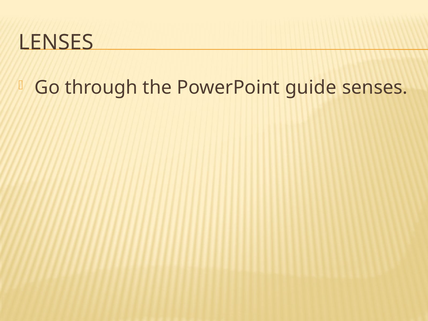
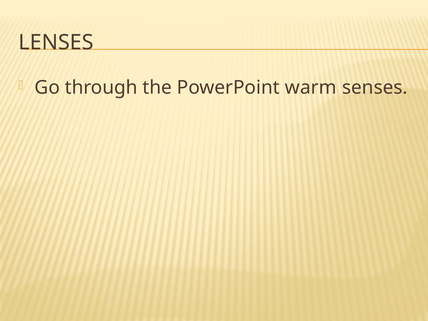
guide: guide -> warm
